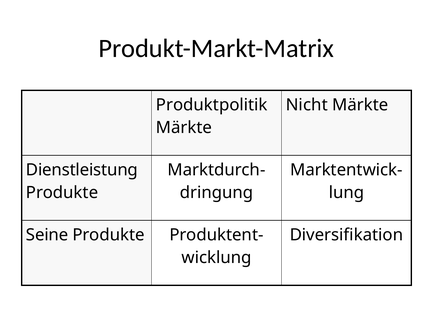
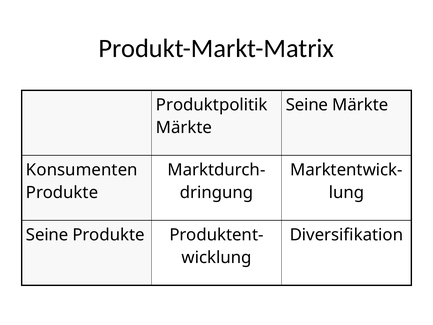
Nicht at (307, 105): Nicht -> Seine
Dienstleistung: Dienstleistung -> Konsumenten
